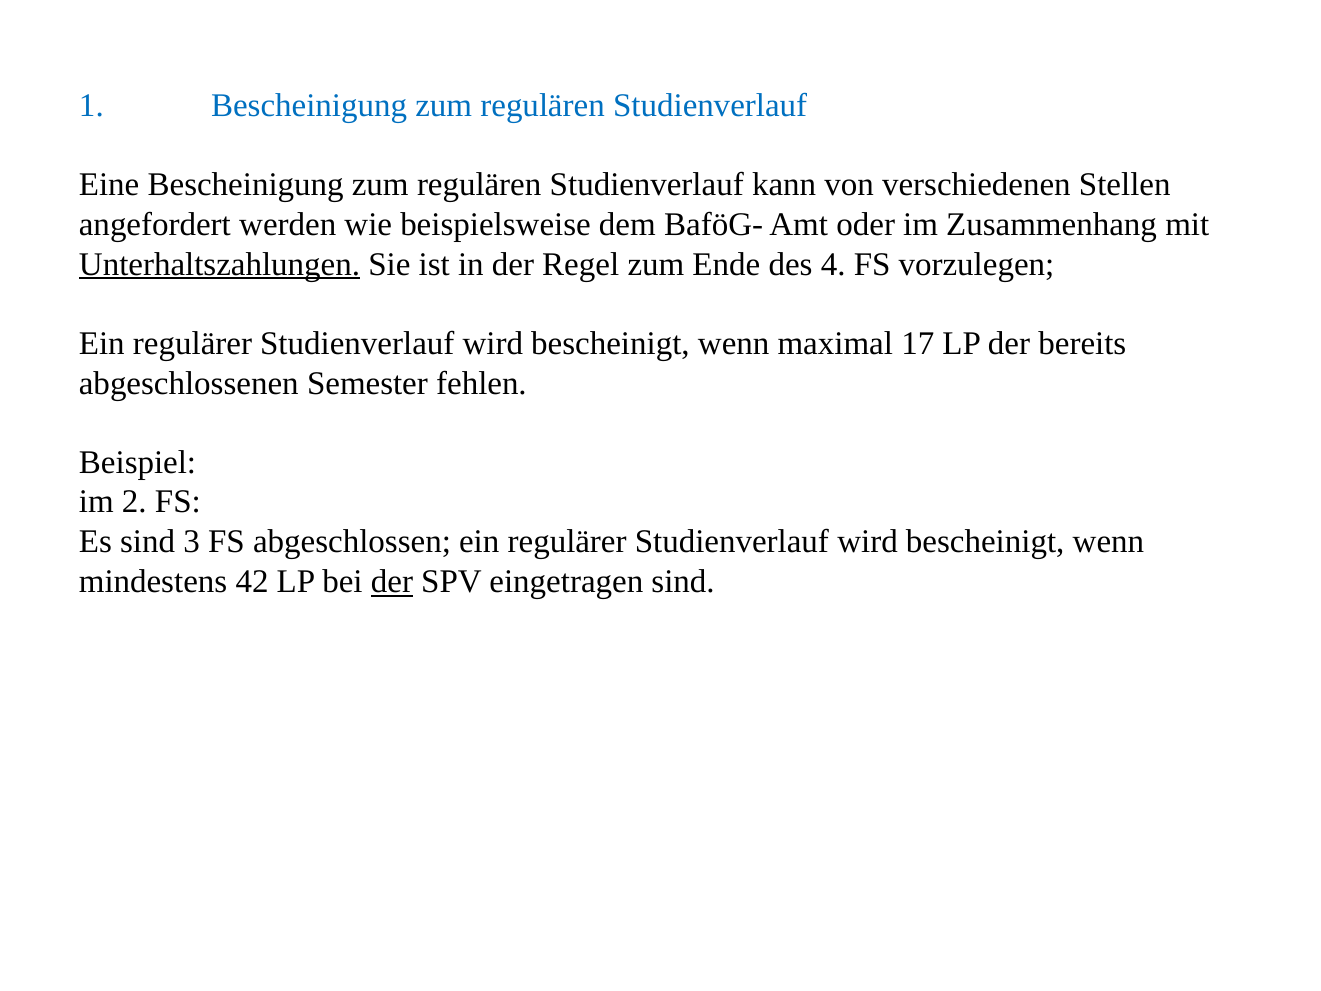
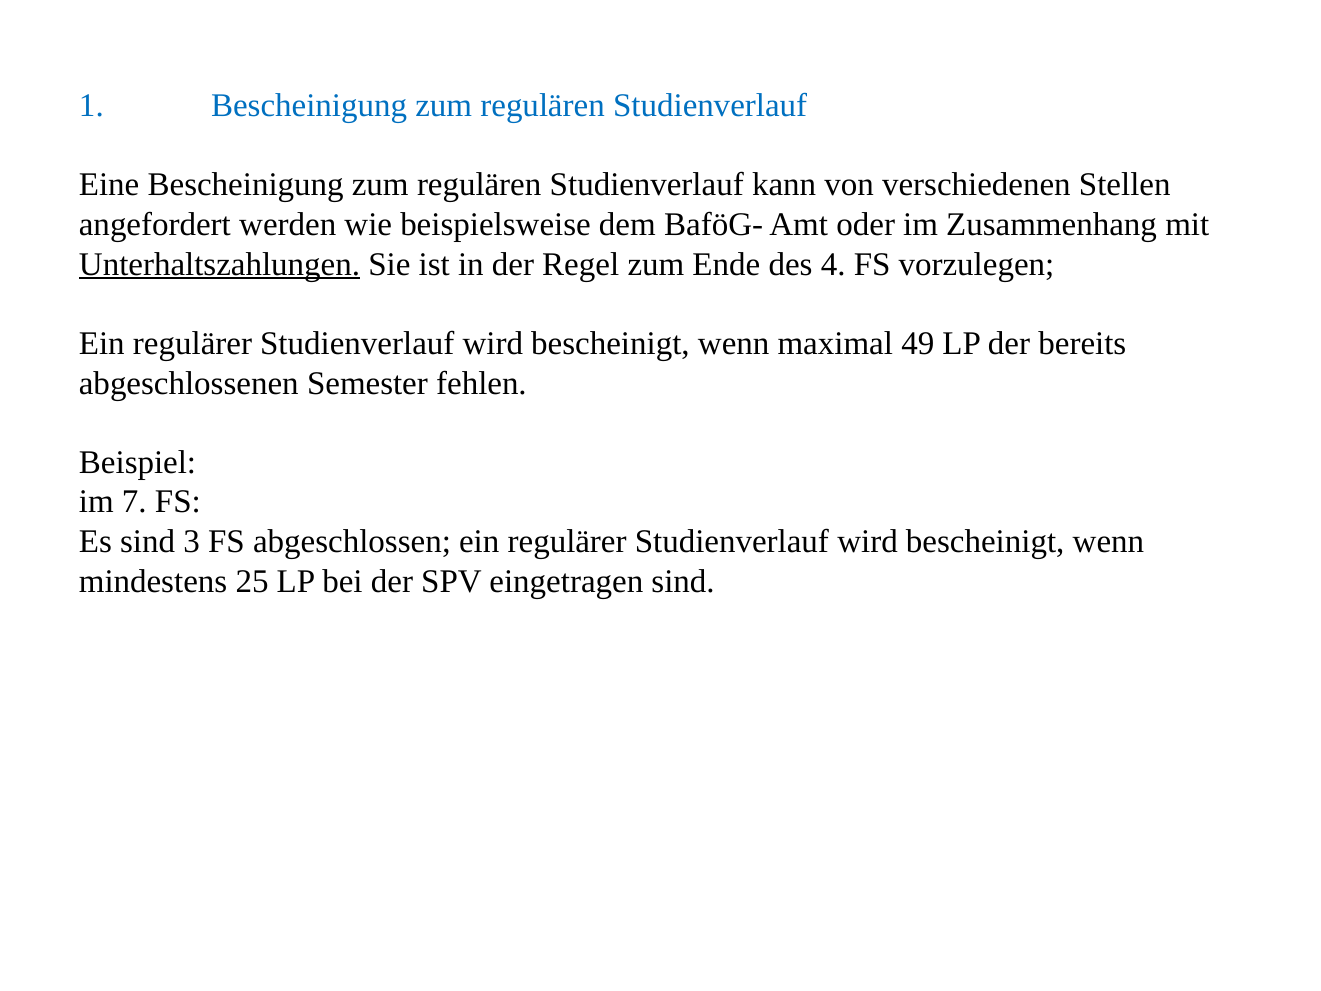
17: 17 -> 49
2: 2 -> 7
42: 42 -> 25
der at (392, 581) underline: present -> none
